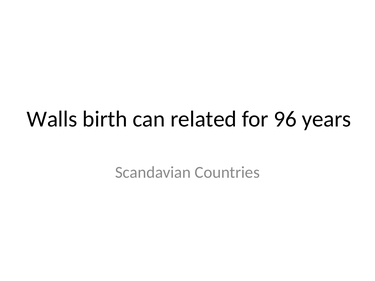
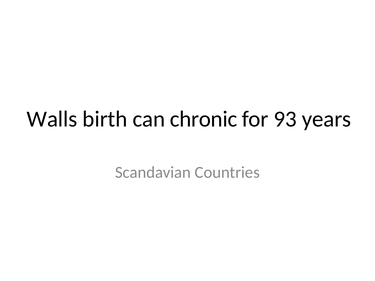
related: related -> chronic
96: 96 -> 93
